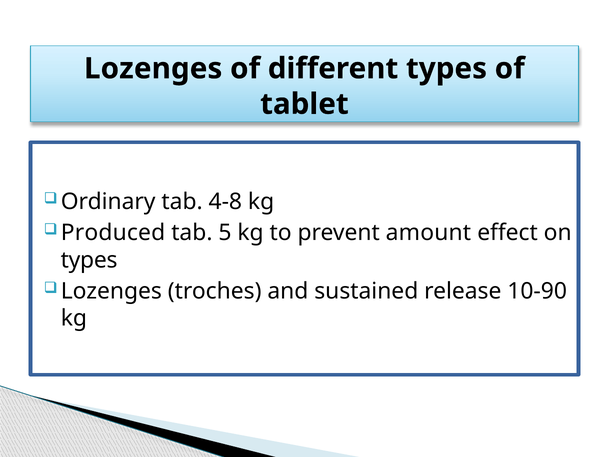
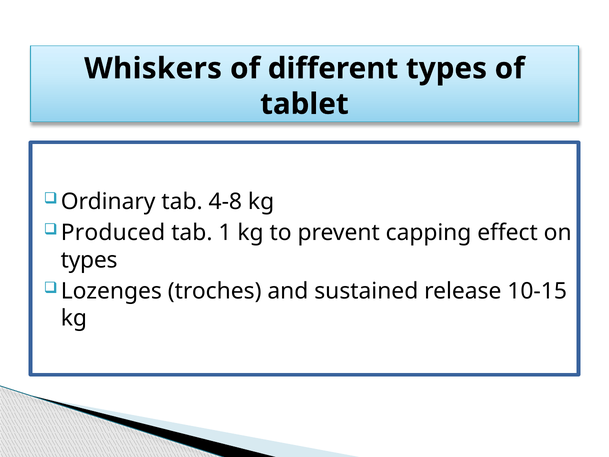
Lozenges at (153, 68): Lozenges -> Whiskers
5: 5 -> 1
amount: amount -> capping
10-90: 10-90 -> 10-15
